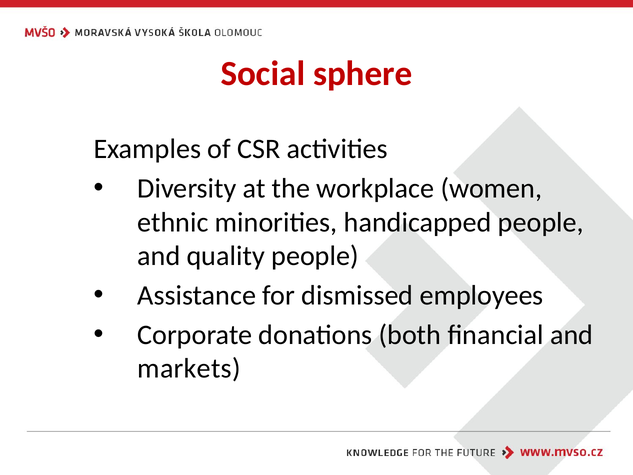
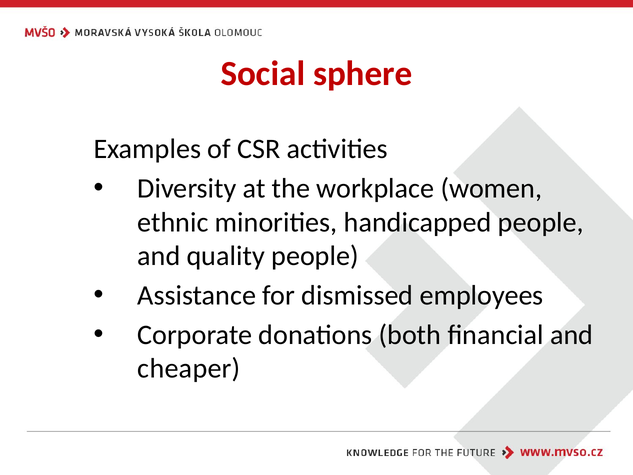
markets: markets -> cheaper
